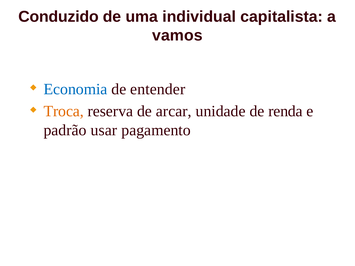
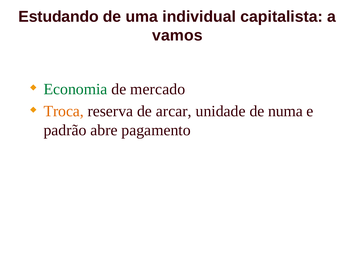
Conduzido: Conduzido -> Estudando
Economia colour: blue -> green
entender: entender -> mercado
renda: renda -> numa
usar: usar -> abre
